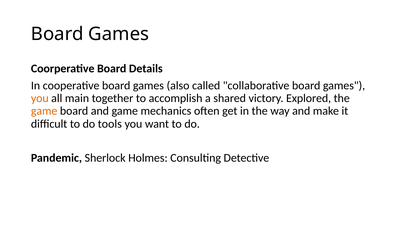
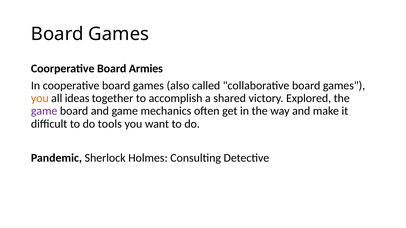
Details: Details -> Armies
main: main -> ideas
game at (44, 111) colour: orange -> purple
